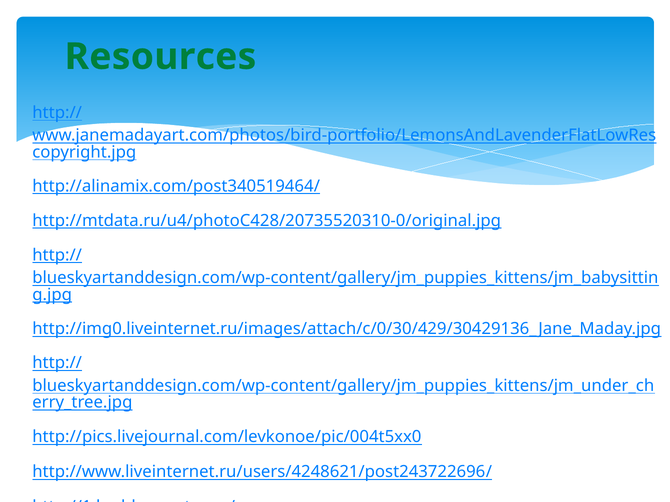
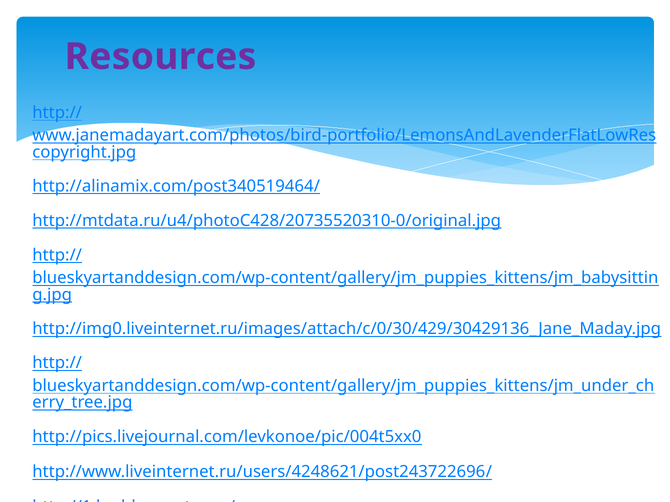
Resources colour: green -> purple
